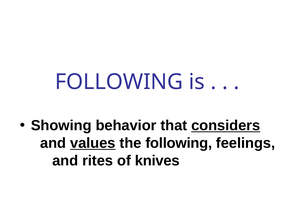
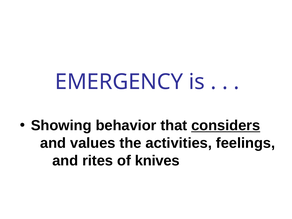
FOLLOWING at (119, 82): FOLLOWING -> EMERGENCY
values underline: present -> none
the following: following -> activities
